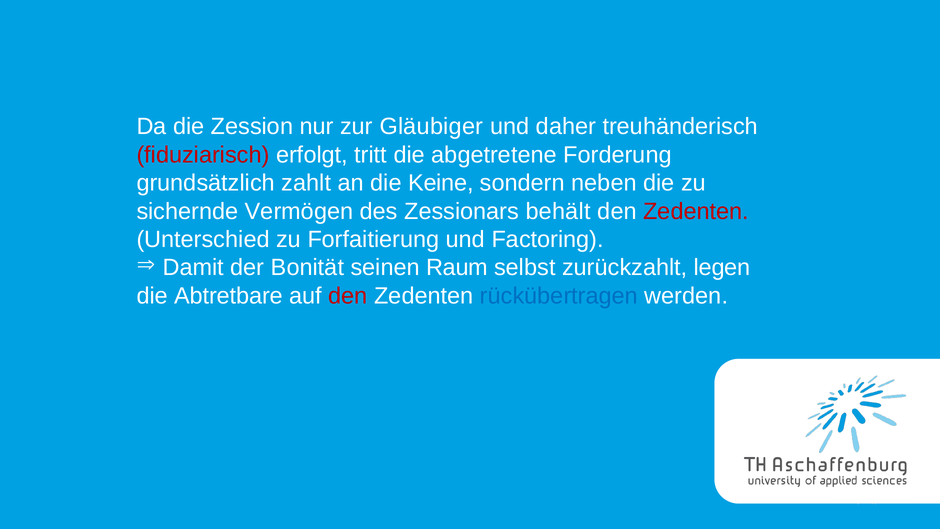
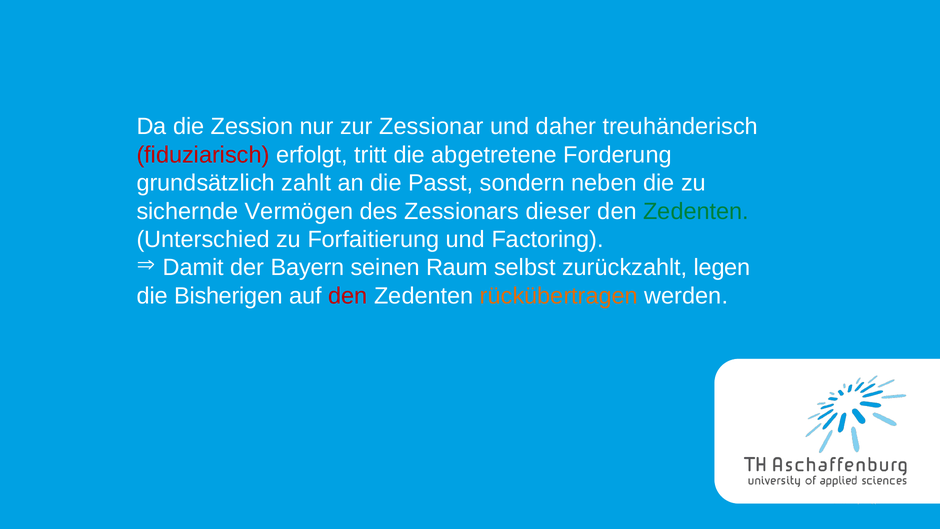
Gläubiger: Gläubiger -> Zessionar
Keine: Keine -> Passt
behält: behält -> dieser
Zedenten at (696, 211) colour: red -> green
Bonität: Bonität -> Bayern
Abtretbare: Abtretbare -> Bisherigen
rückübertragen colour: blue -> orange
